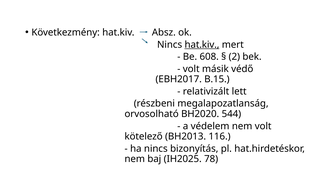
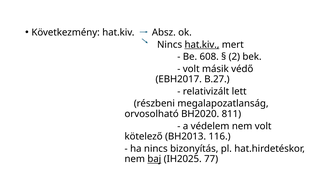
B.15: B.15 -> B.27
544: 544 -> 811
baj underline: none -> present
78: 78 -> 77
